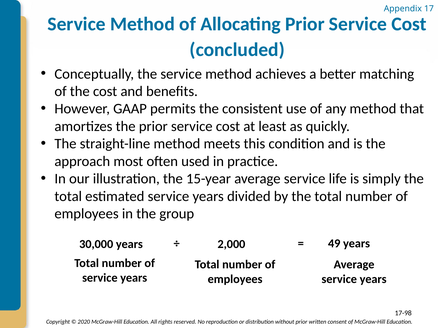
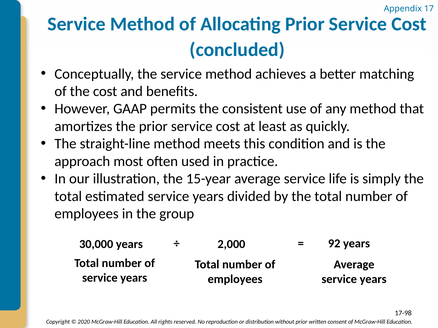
49: 49 -> 92
